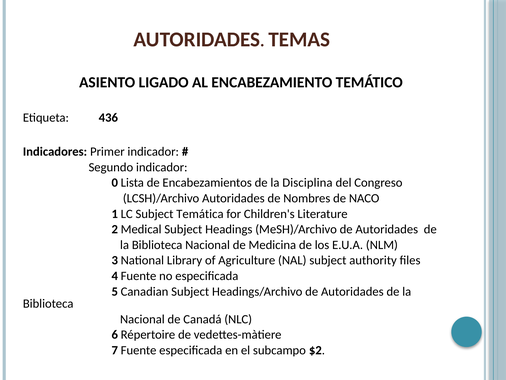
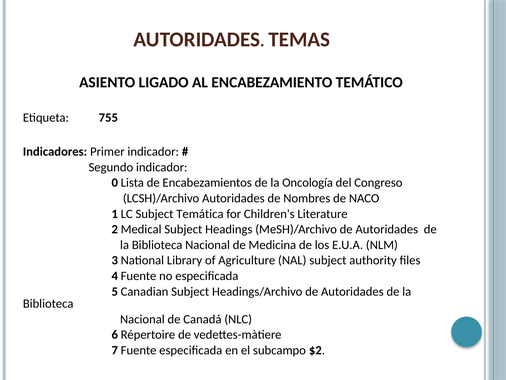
436: 436 -> 755
Disciplina: Disciplina -> Oncología
